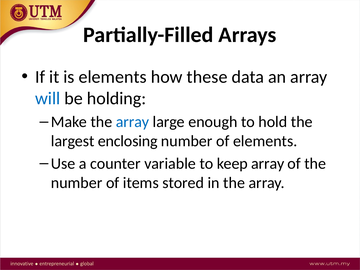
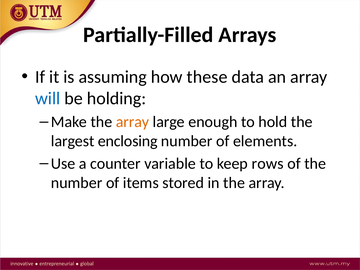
is elements: elements -> assuming
array at (132, 122) colour: blue -> orange
keep array: array -> rows
